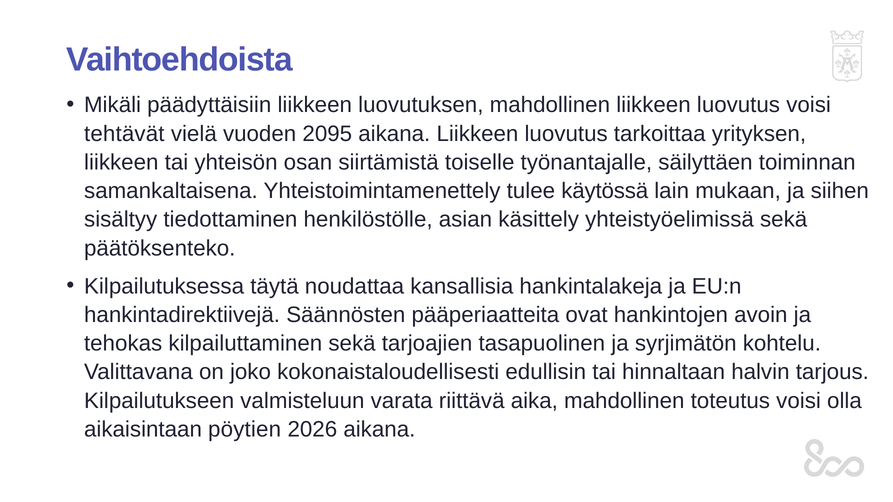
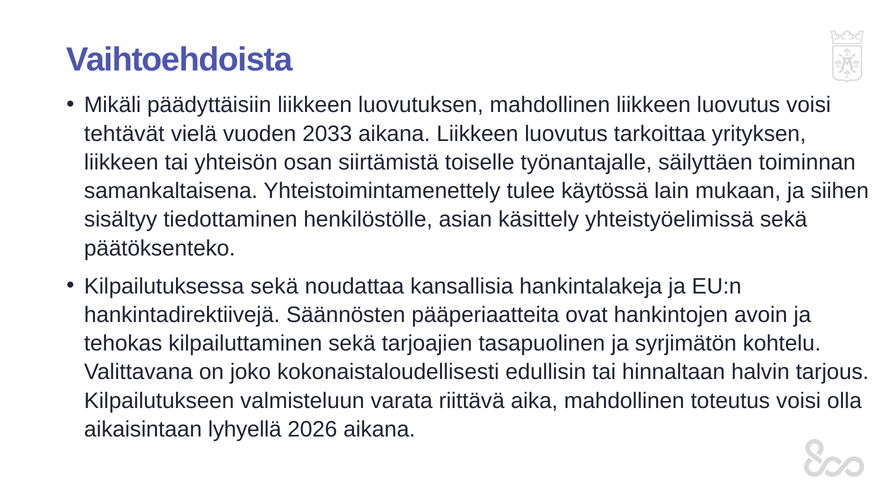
2095: 2095 -> 2033
Kilpailutuksessa täytä: täytä -> sekä
pöytien: pöytien -> lyhyellä
